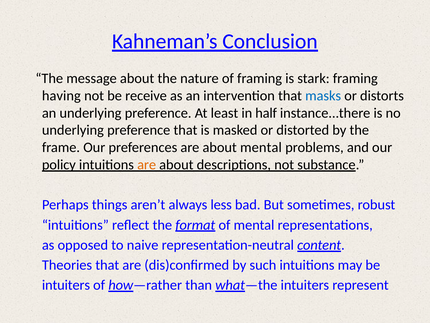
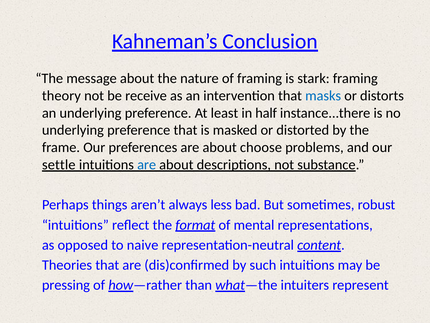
having: having -> theory
about mental: mental -> choose
policy: policy -> settle
are at (147, 164) colour: orange -> blue
intuiters at (66, 285): intuiters -> pressing
